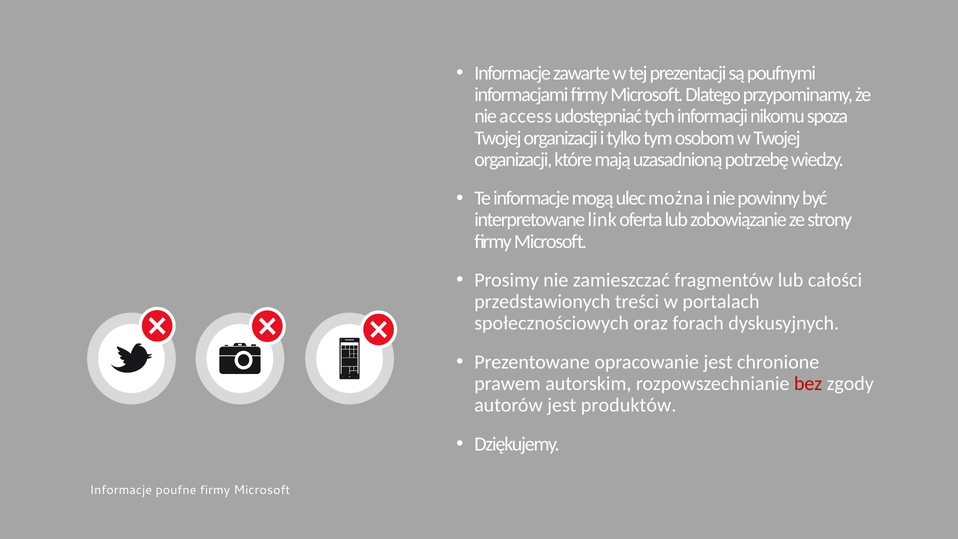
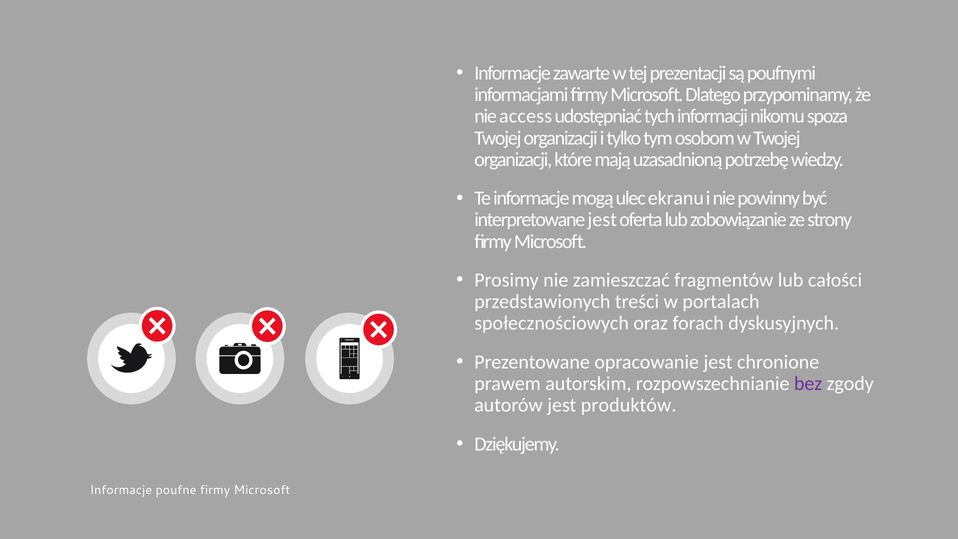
można: można -> ekranu
interpretowane link: link -> jest
bez colour: red -> purple
